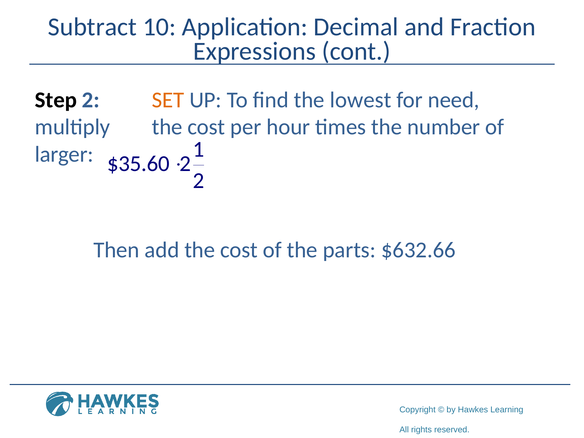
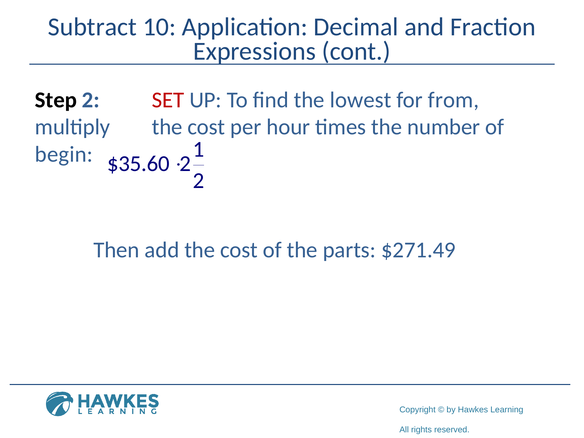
SET colour: orange -> red
need: need -> from
larger: larger -> begin
$632.66: $632.66 -> $271.49
